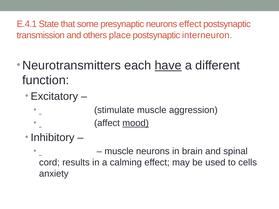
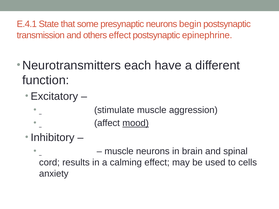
neurons effect: effect -> begin
others place: place -> effect
interneuron: interneuron -> epinephrine
have underline: present -> none
